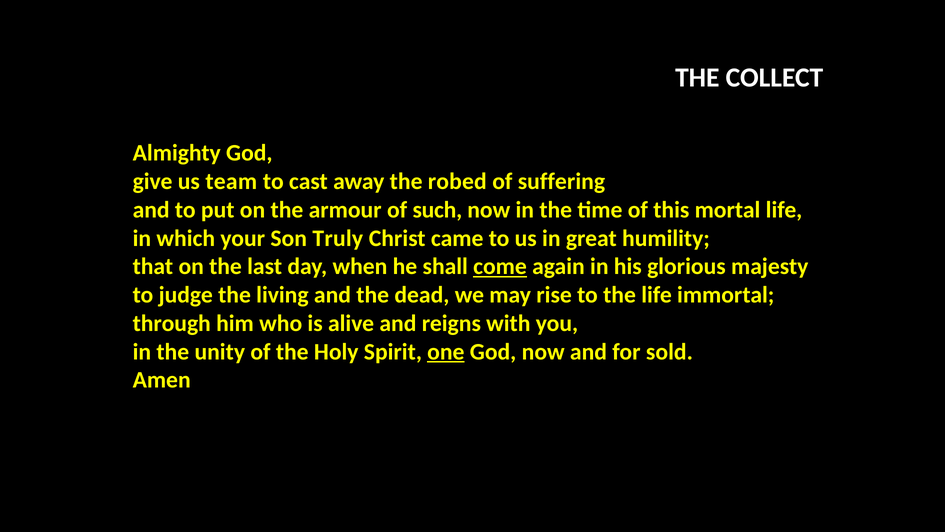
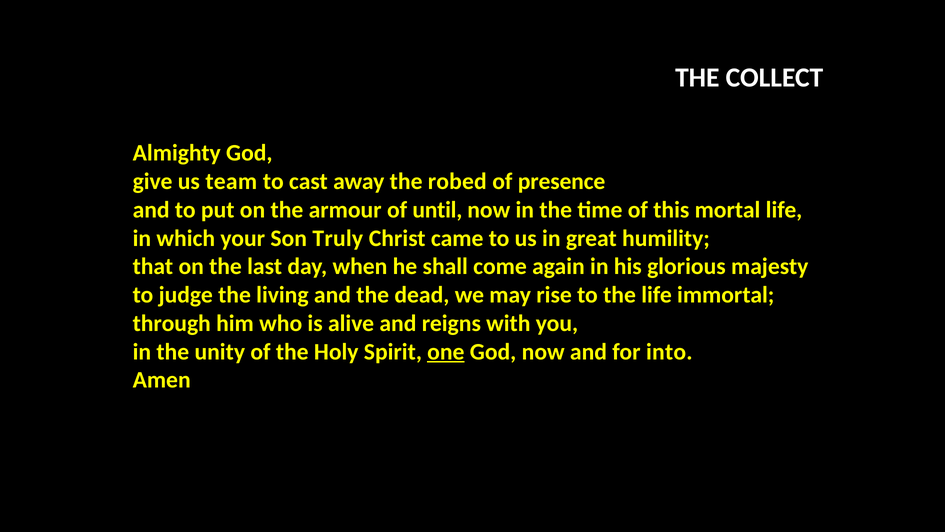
suffering: suffering -> presence
such: such -> until
come underline: present -> none
sold: sold -> into
